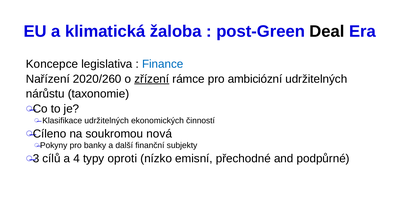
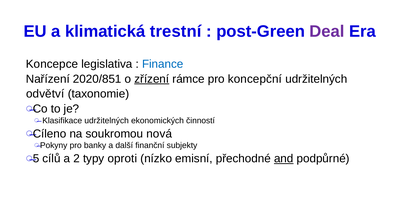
žaloba: žaloba -> trestní
Deal colour: black -> purple
2020/260: 2020/260 -> 2020/851
ambiciózní: ambiciózní -> koncepční
nárůstu: nárůstu -> odvětví
3: 3 -> 5
4: 4 -> 2
and underline: none -> present
